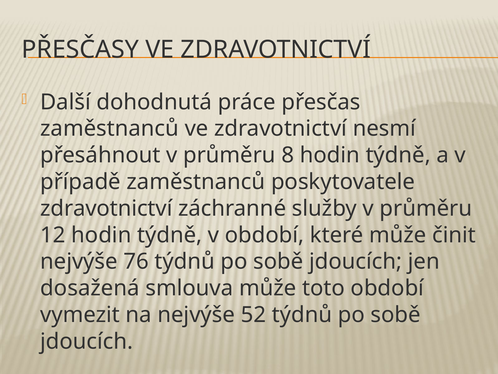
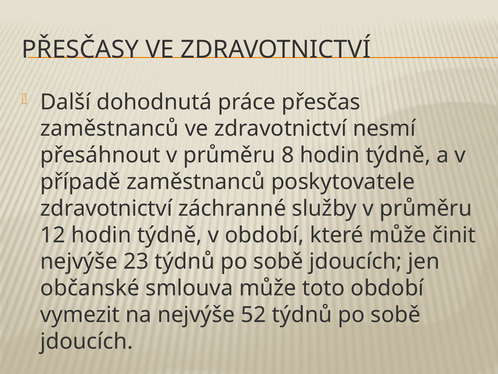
76: 76 -> 23
dosažená: dosažená -> občanské
